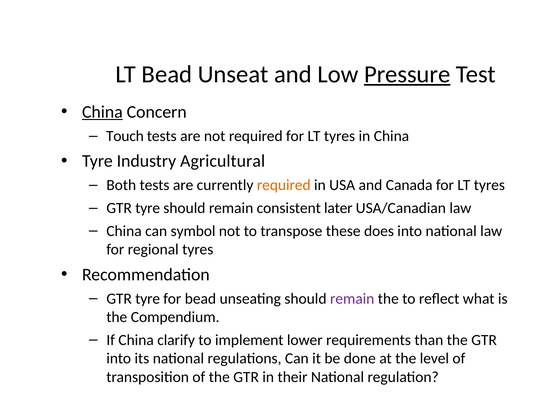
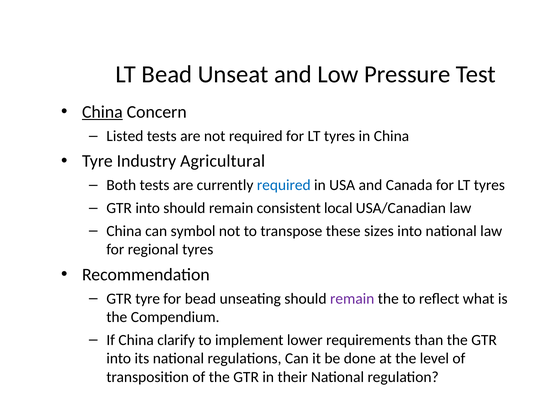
Pressure underline: present -> none
Touch: Touch -> Listed
required at (284, 185) colour: orange -> blue
tyre at (148, 208): tyre -> into
later: later -> local
does: does -> sizes
